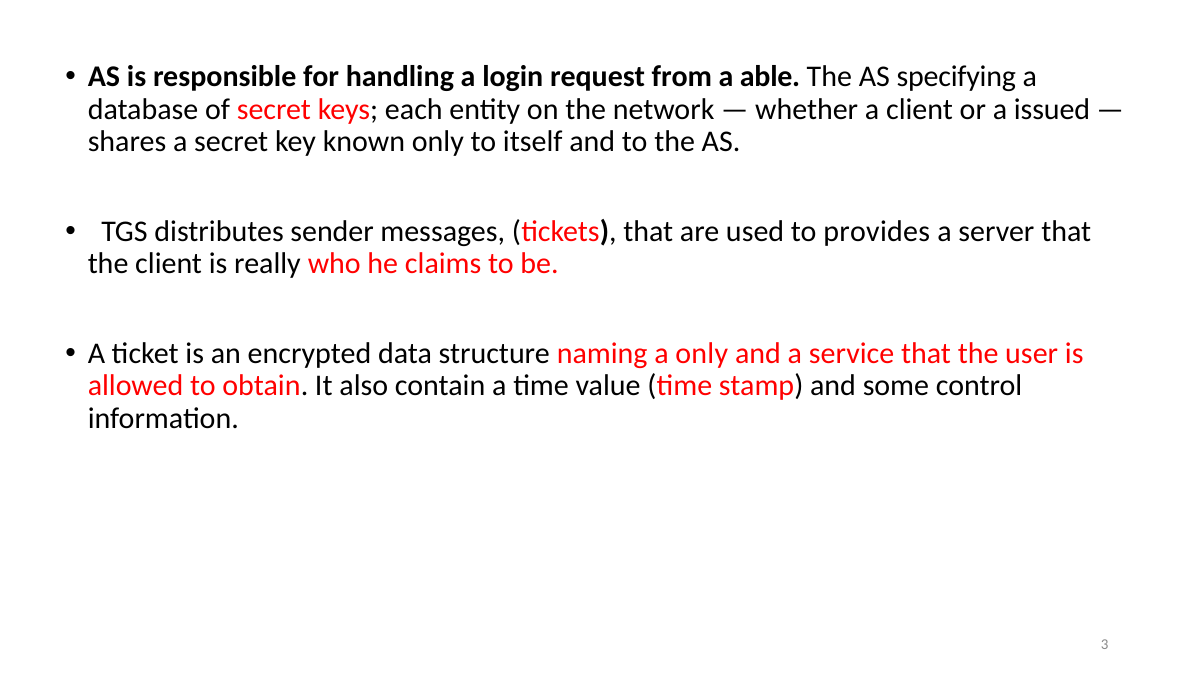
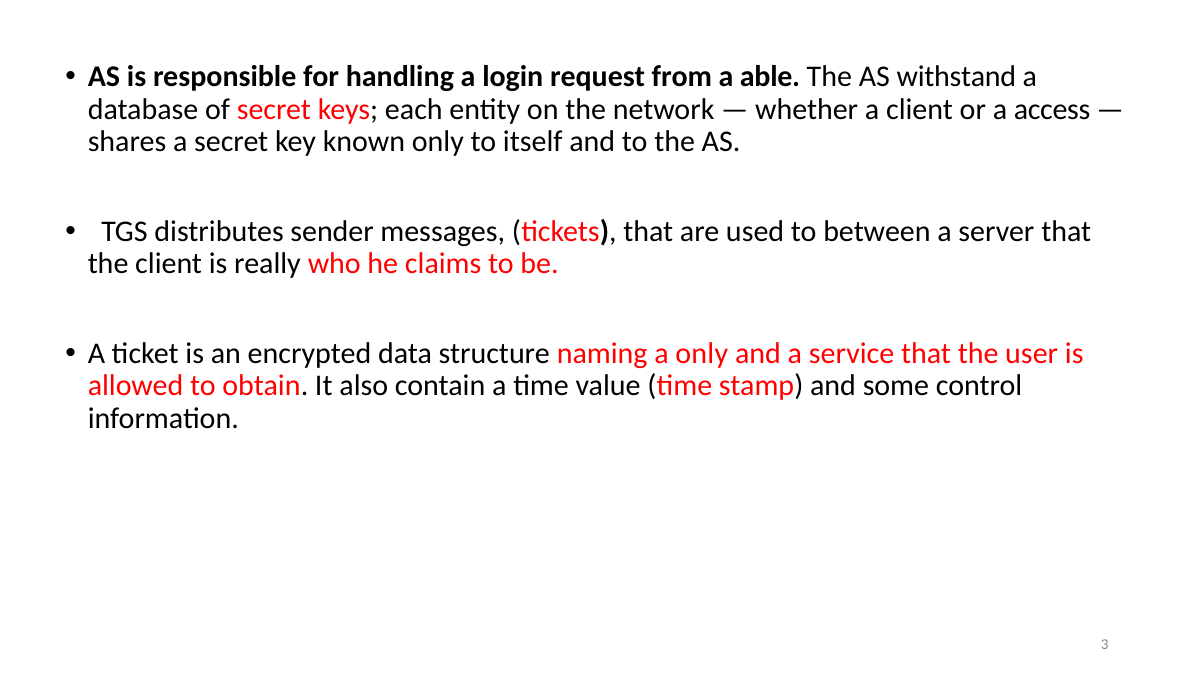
specifying: specifying -> withstand
issued: issued -> access
provides: provides -> between
